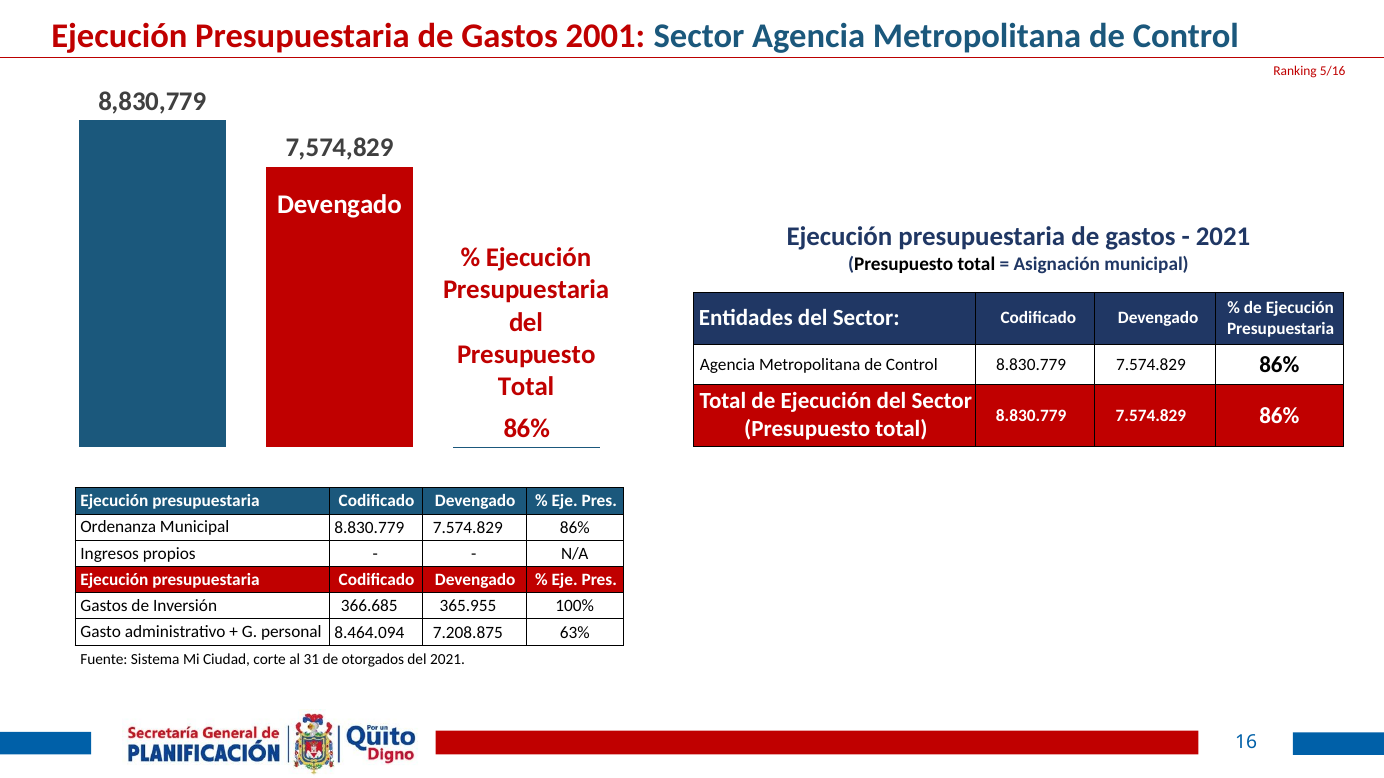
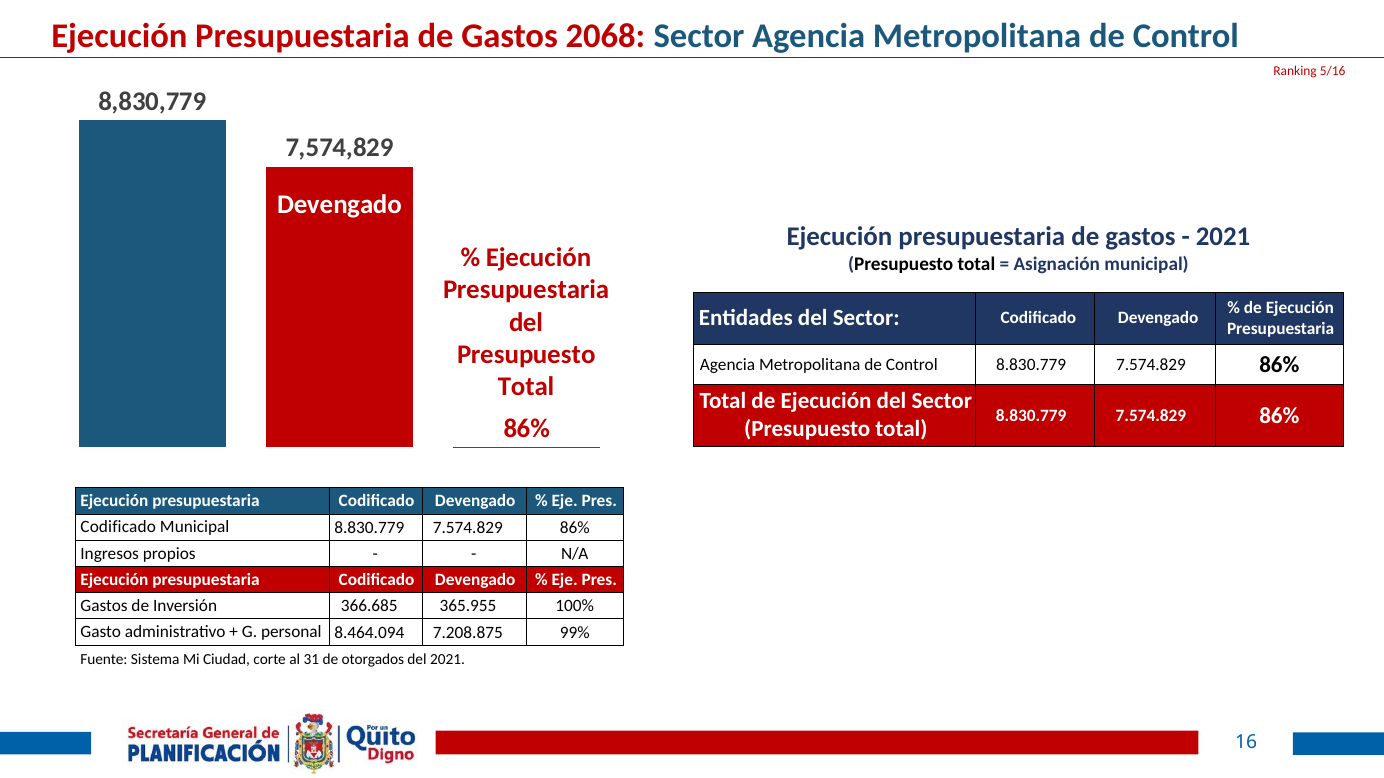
2001: 2001 -> 2068
Ordenanza at (118, 528): Ordenanza -> Codificado
63%: 63% -> 99%
